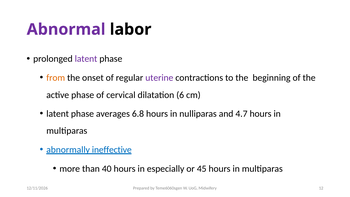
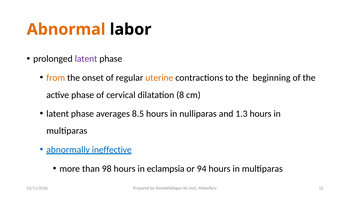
Abnormal colour: purple -> orange
uterine colour: purple -> orange
6: 6 -> 8
6.8: 6.8 -> 8.5
4.7: 4.7 -> 1.3
40: 40 -> 98
especially: especially -> eclampsia
45: 45 -> 94
